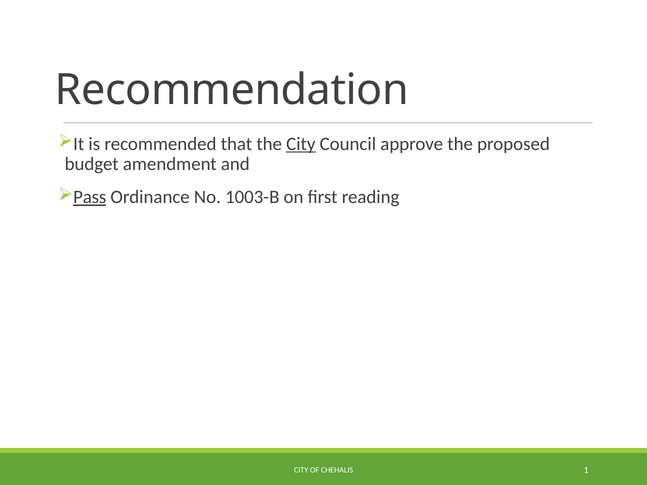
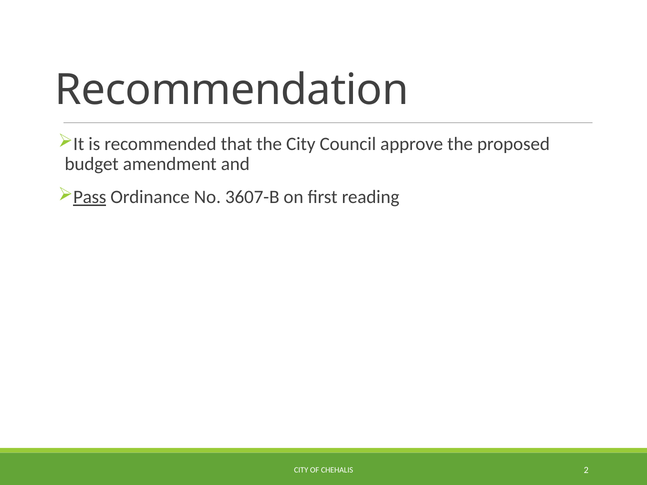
City at (301, 144) underline: present -> none
1003-B: 1003-B -> 3607-B
1: 1 -> 2
